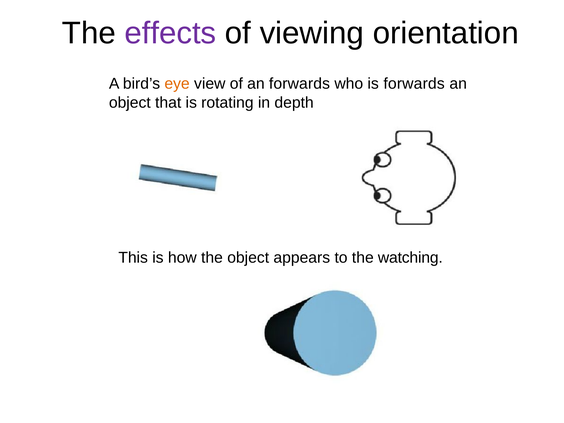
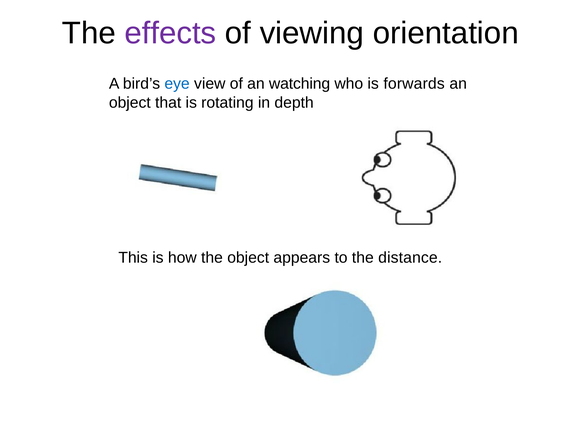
eye colour: orange -> blue
an forwards: forwards -> watching
watching: watching -> distance
